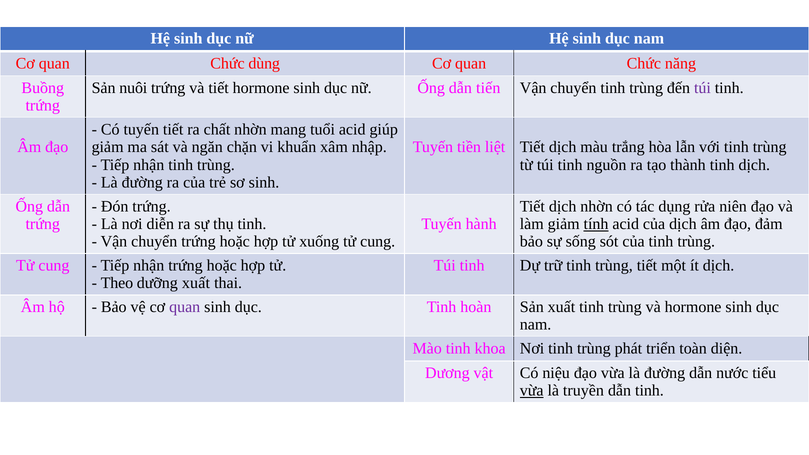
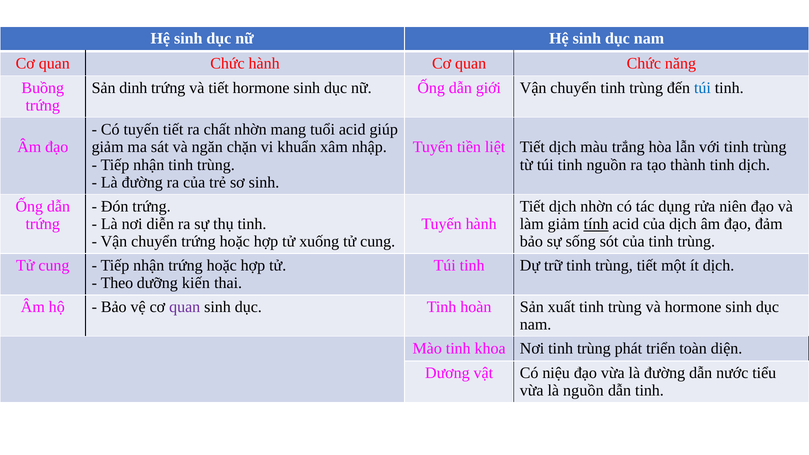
Chức dùng: dùng -> hành
nuôi: nuôi -> dinh
tiến: tiến -> giới
túi at (702, 88) colour: purple -> blue
dưỡng xuất: xuất -> kiến
vừa at (532, 391) underline: present -> none
là truyền: truyền -> nguồn
